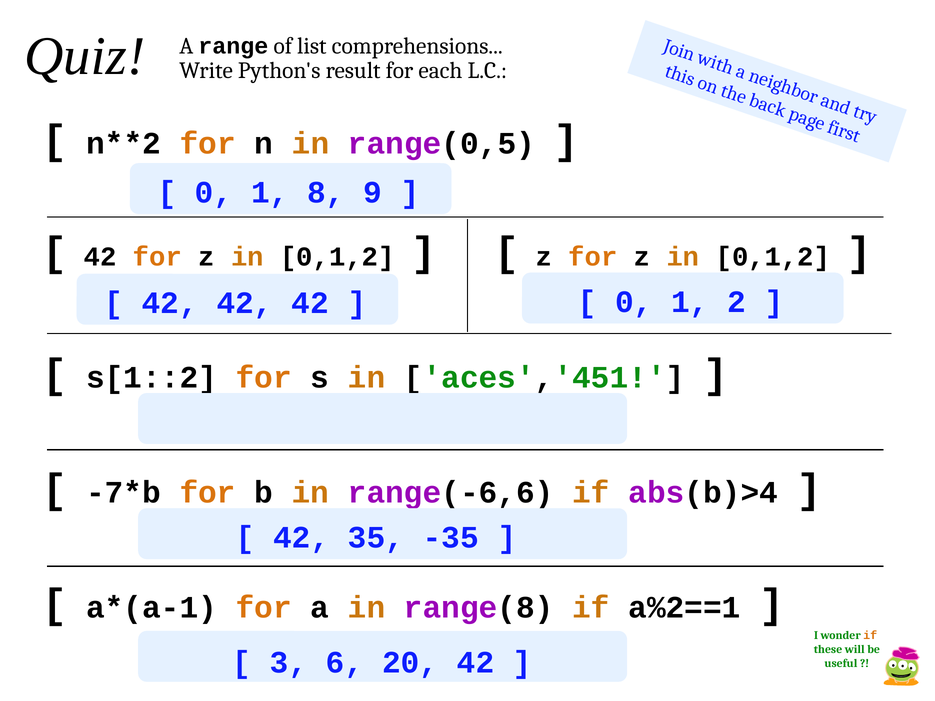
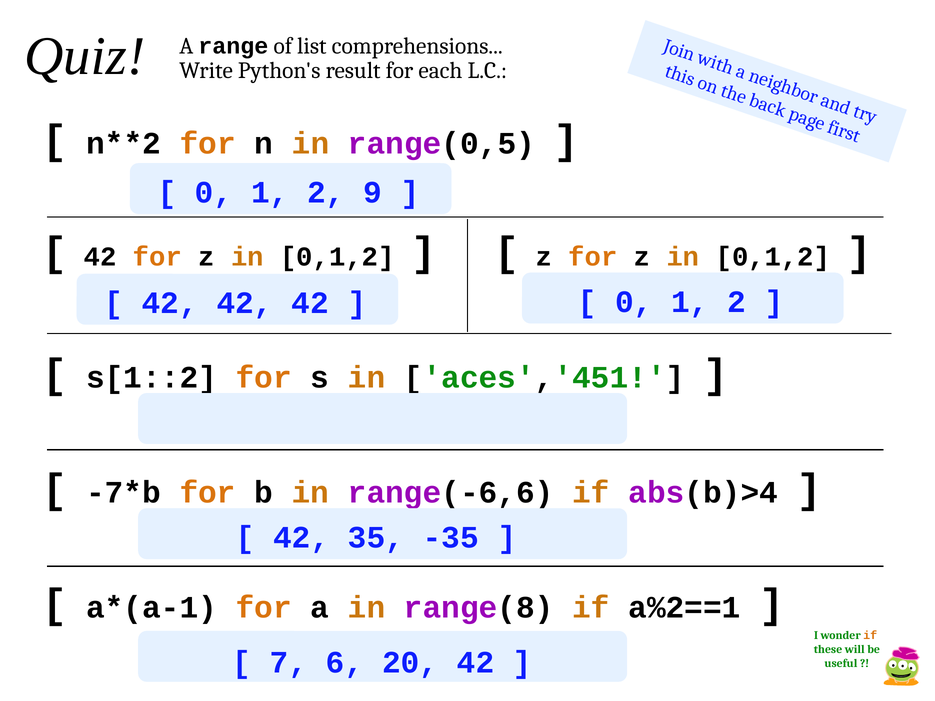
8 at (326, 192): 8 -> 2
3: 3 -> 7
